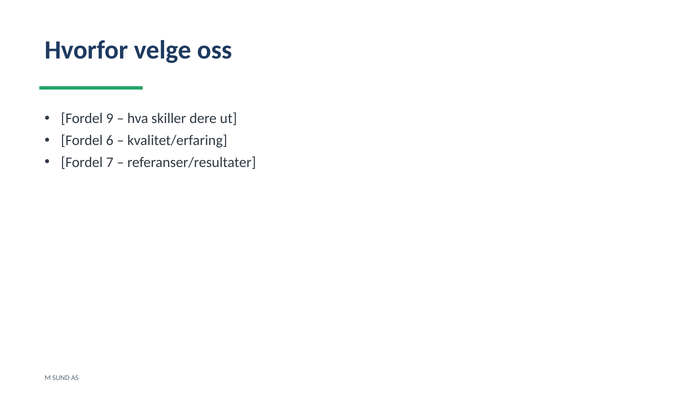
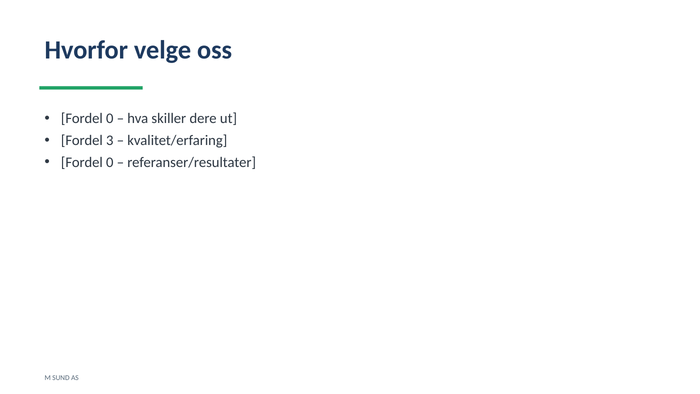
9 at (110, 119): 9 -> 0
6: 6 -> 3
7 at (110, 162): 7 -> 0
